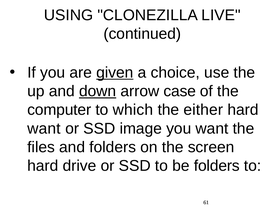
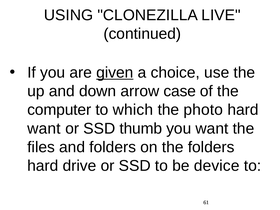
down underline: present -> none
either: either -> photo
image: image -> thumb
the screen: screen -> folders
be folders: folders -> device
